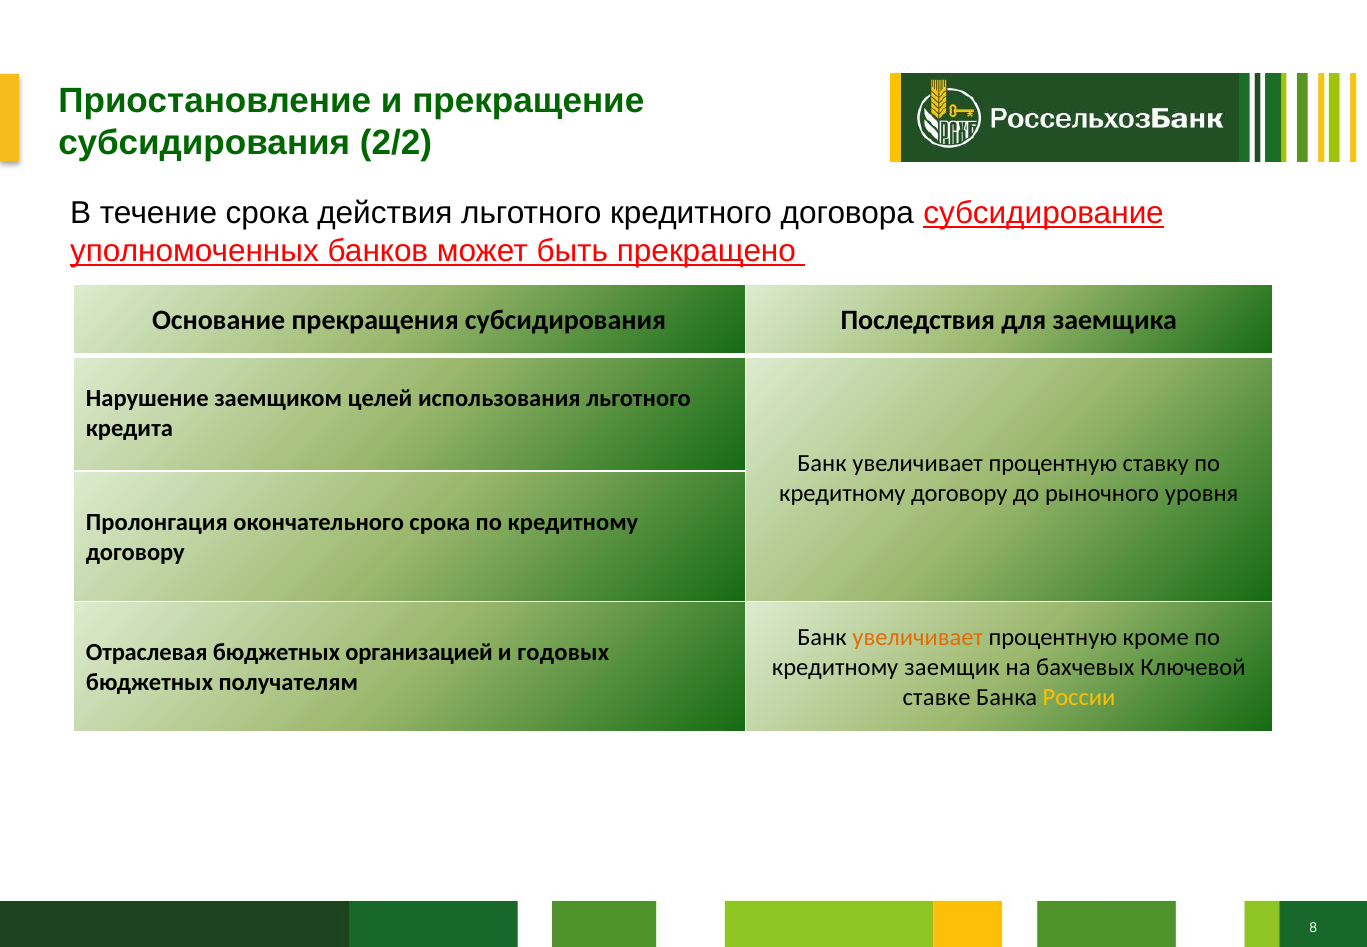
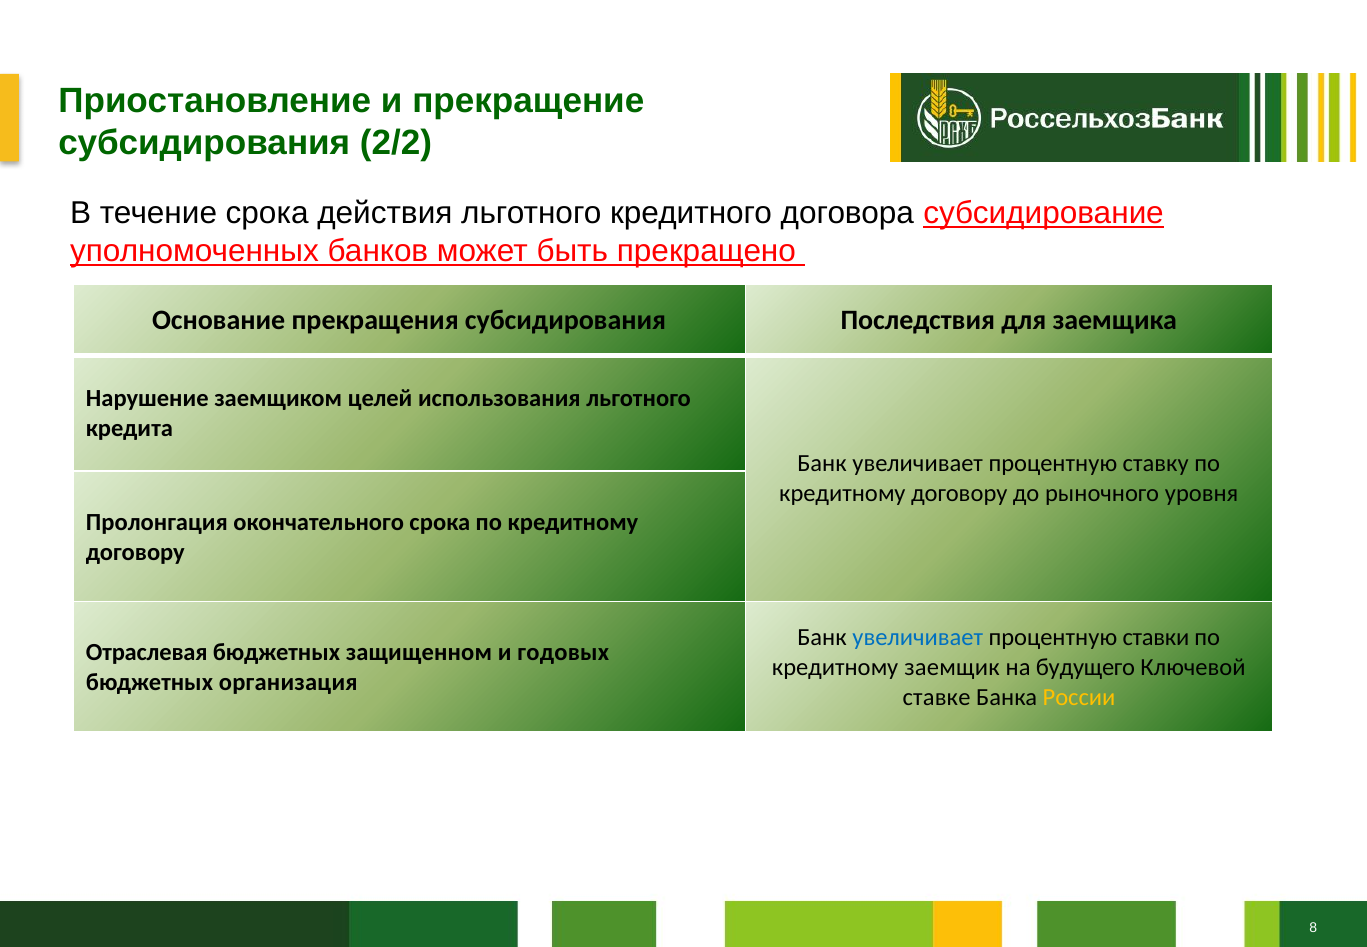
увеличивает at (918, 637) colour: orange -> blue
кроме: кроме -> ставки
организацией: организацией -> защищенном
бахчевых: бахчевых -> будущего
получателям: получателям -> организация
